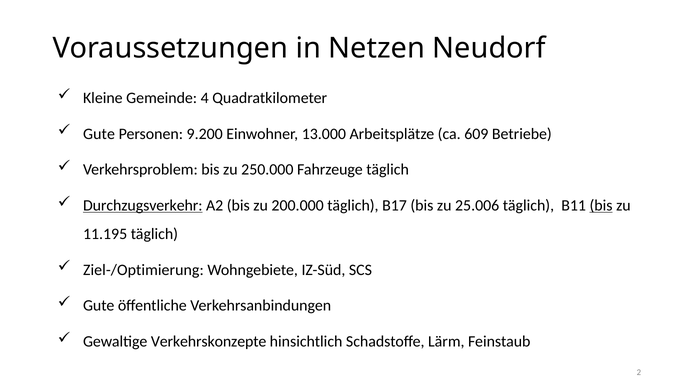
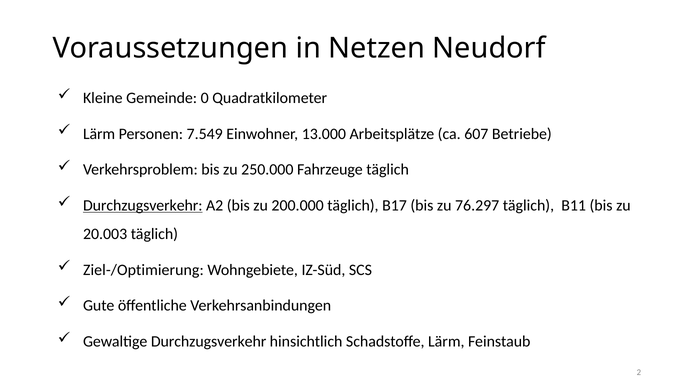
4: 4 -> 0
Gute at (99, 134): Gute -> Lärm
9.200: 9.200 -> 7.549
609: 609 -> 607
25.006: 25.006 -> 76.297
bis at (601, 206) underline: present -> none
11.195: 11.195 -> 20.003
Gewaltige Verkehrskonzepte: Verkehrskonzepte -> Durchzugsverkehr
